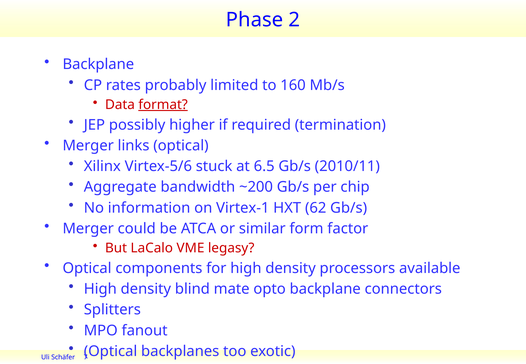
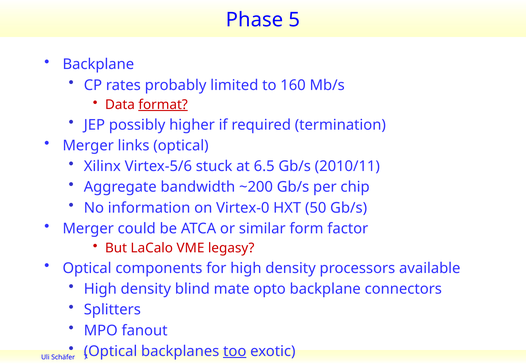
2: 2 -> 5
Virtex-1: Virtex-1 -> Virtex-0
62: 62 -> 50
too underline: none -> present
